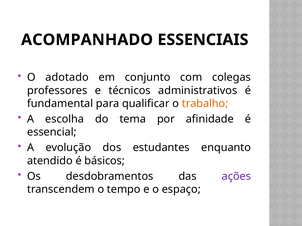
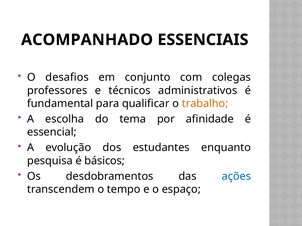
adotado: adotado -> desafios
atendido: atendido -> pesquisa
ações colour: purple -> blue
